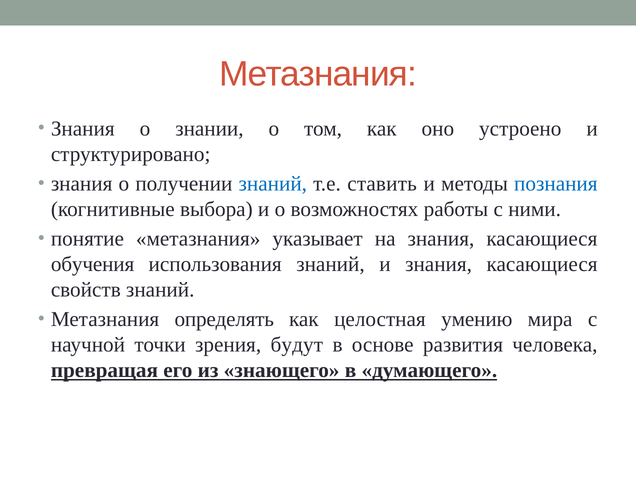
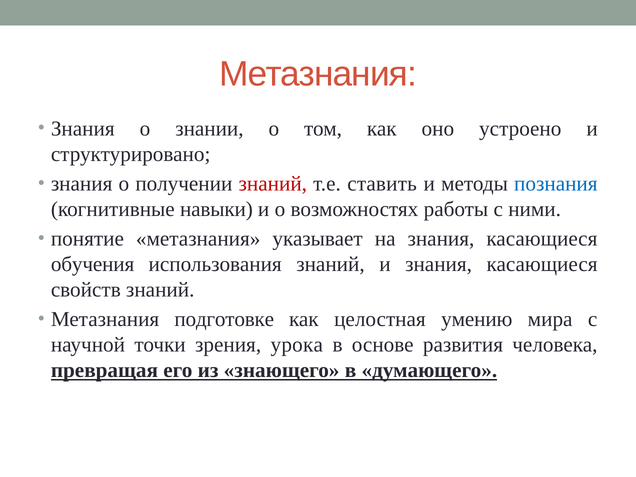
знаний at (273, 184) colour: blue -> red
выбора: выбора -> навыки
определять: определять -> подготовке
будут: будут -> урока
